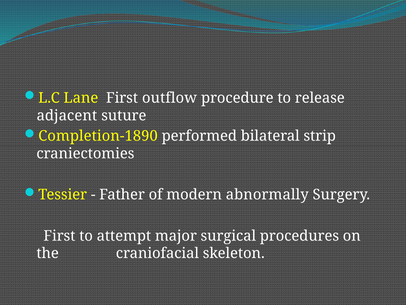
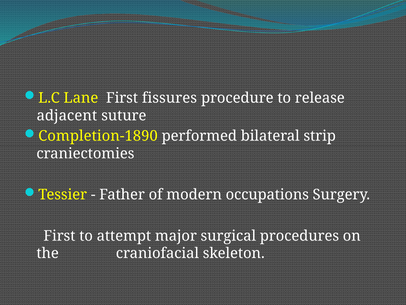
outflow: outflow -> fissures
abnormally: abnormally -> occupations
